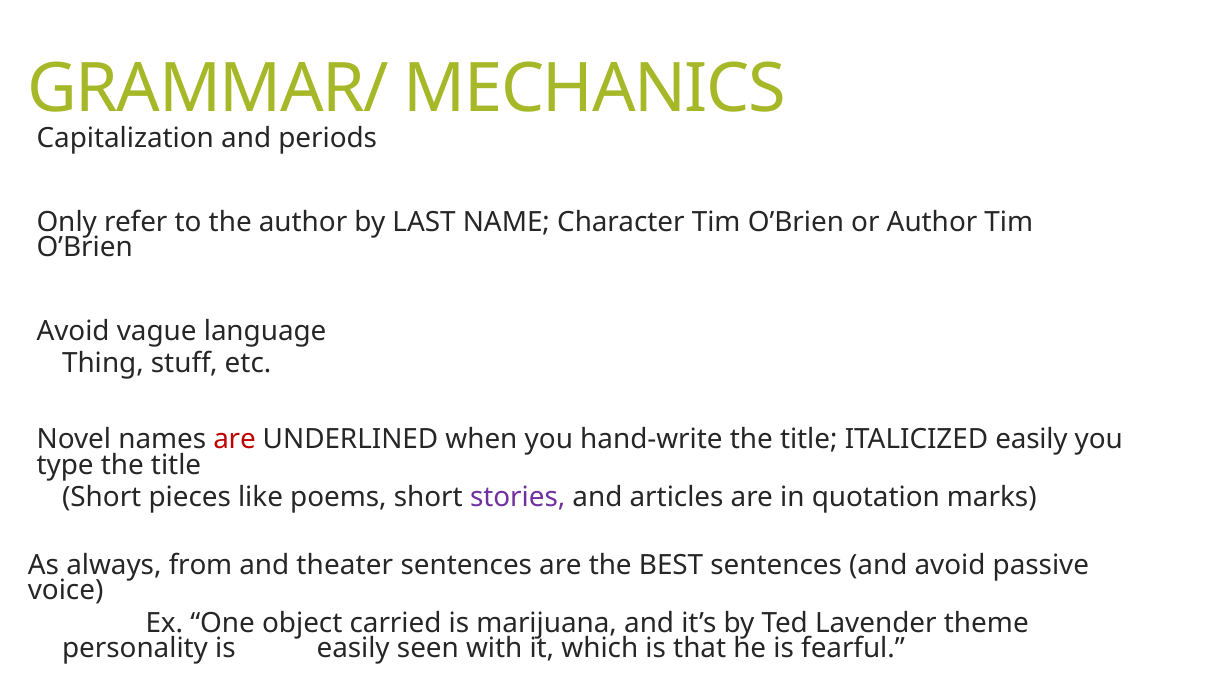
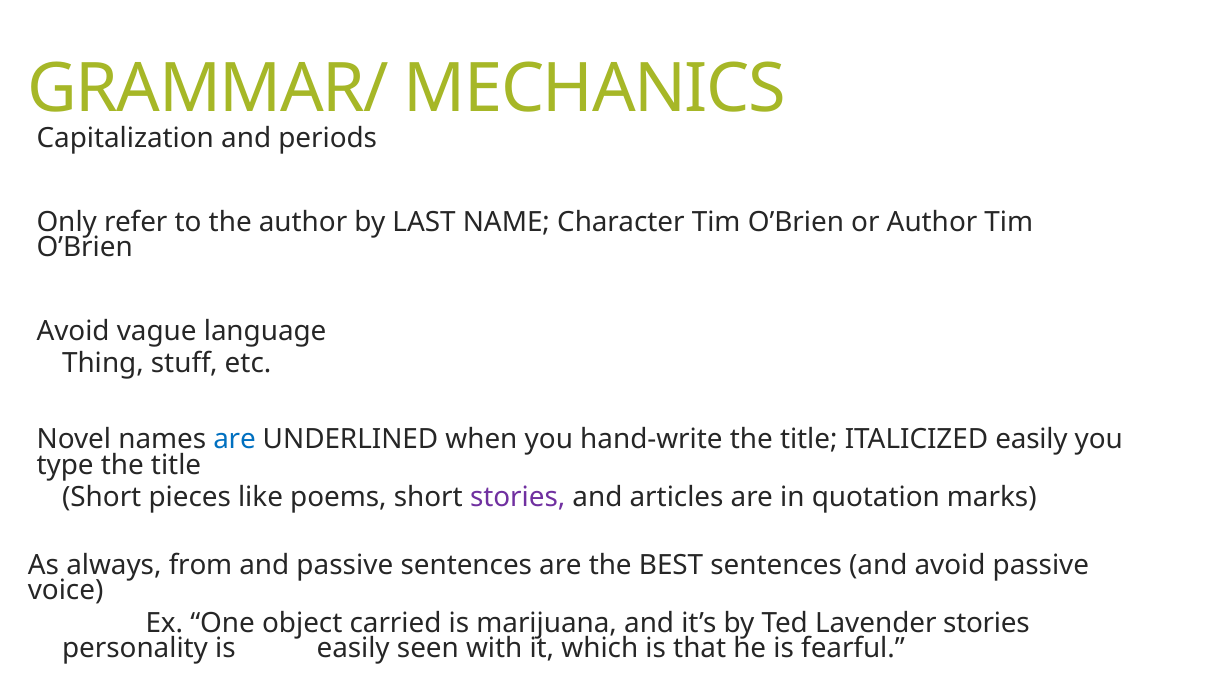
are at (235, 440) colour: red -> blue
and theater: theater -> passive
Lavender theme: theme -> stories
